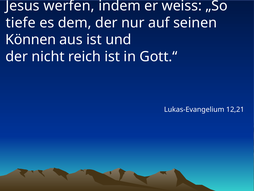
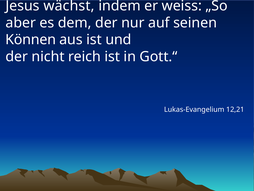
werfen: werfen -> wächst
tiefe: tiefe -> aber
